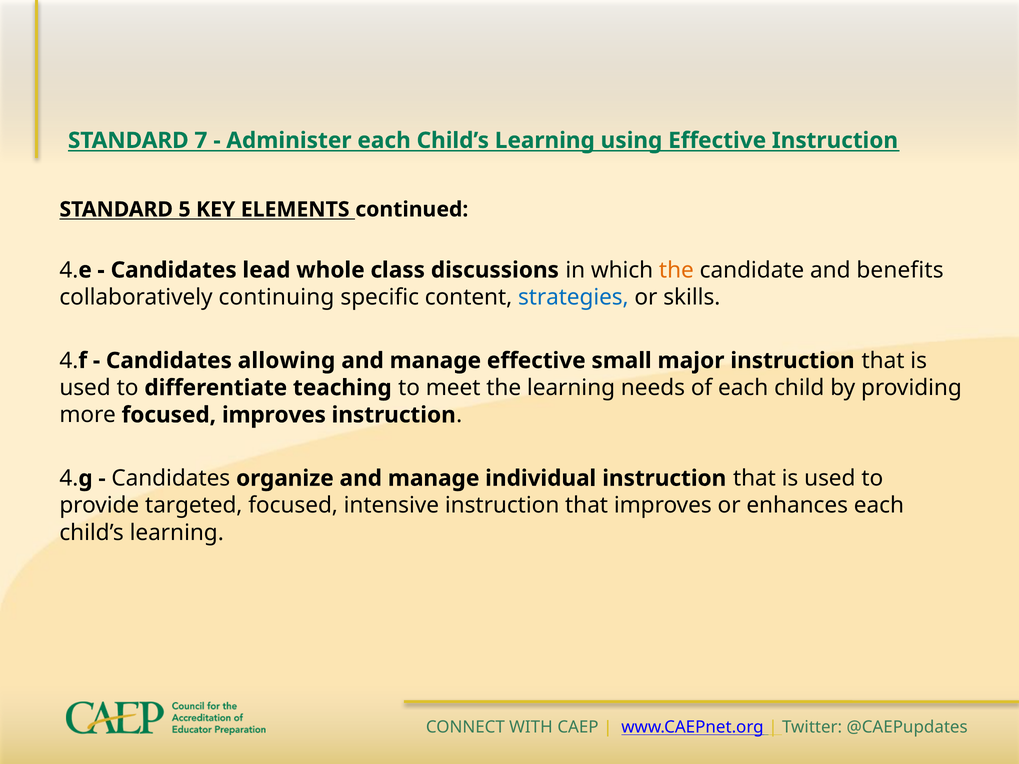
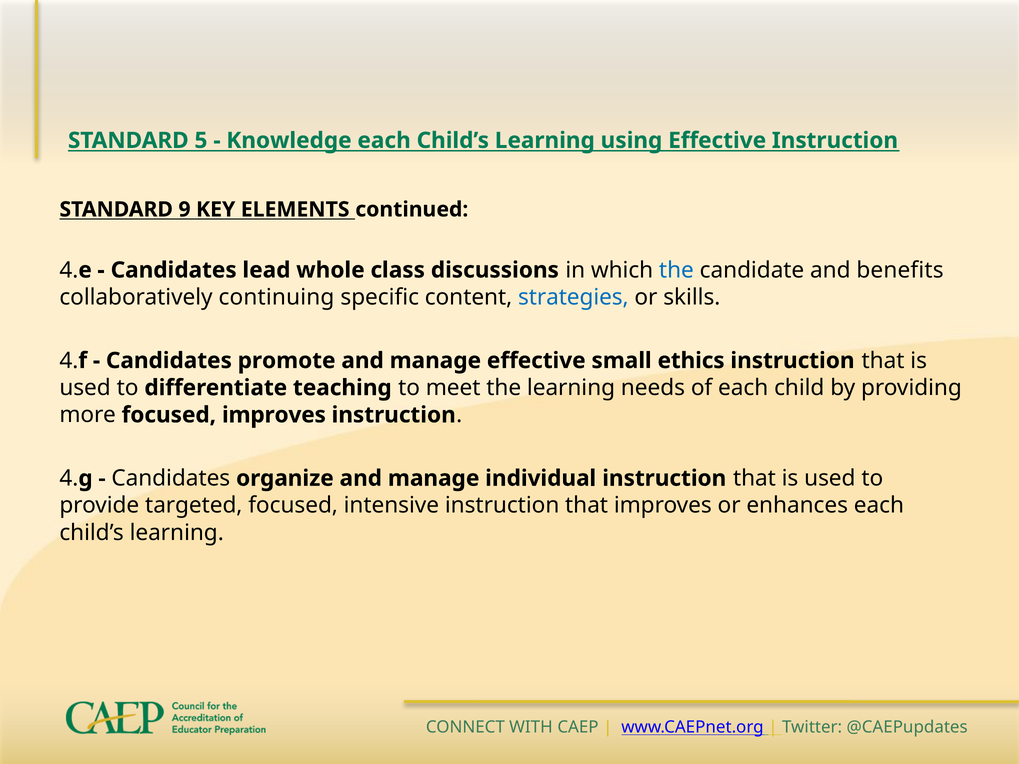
7: 7 -> 5
Administer: Administer -> Knowledge
5: 5 -> 9
the at (676, 270) colour: orange -> blue
allowing: allowing -> promote
major: major -> ethics
